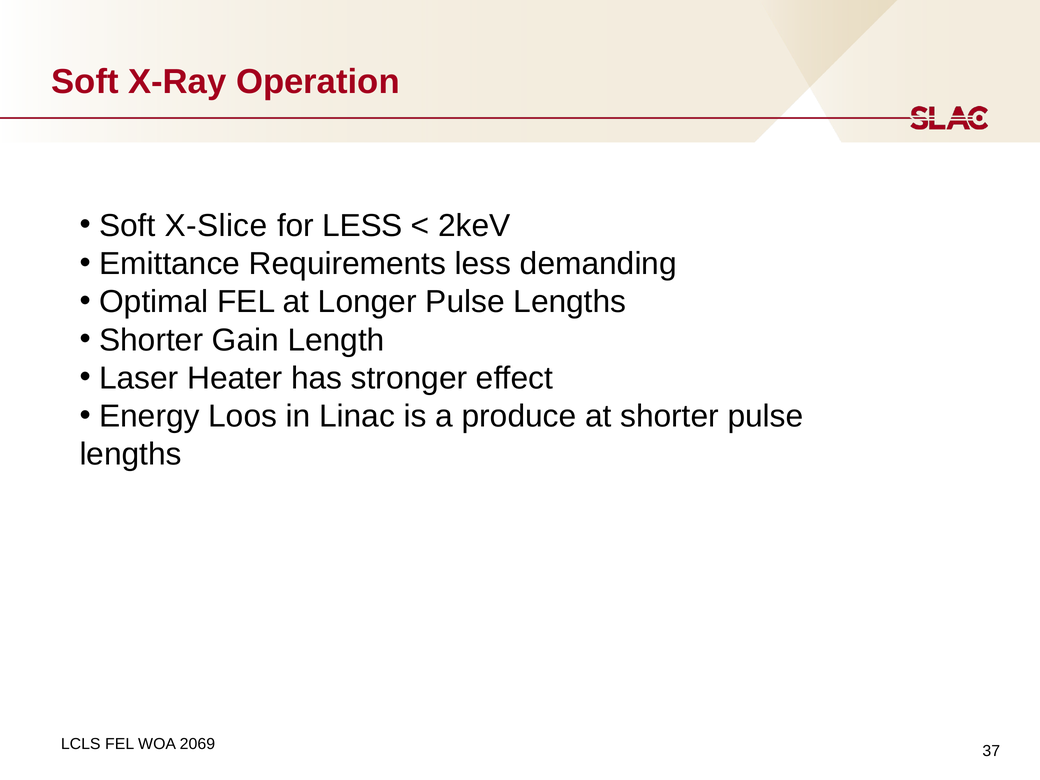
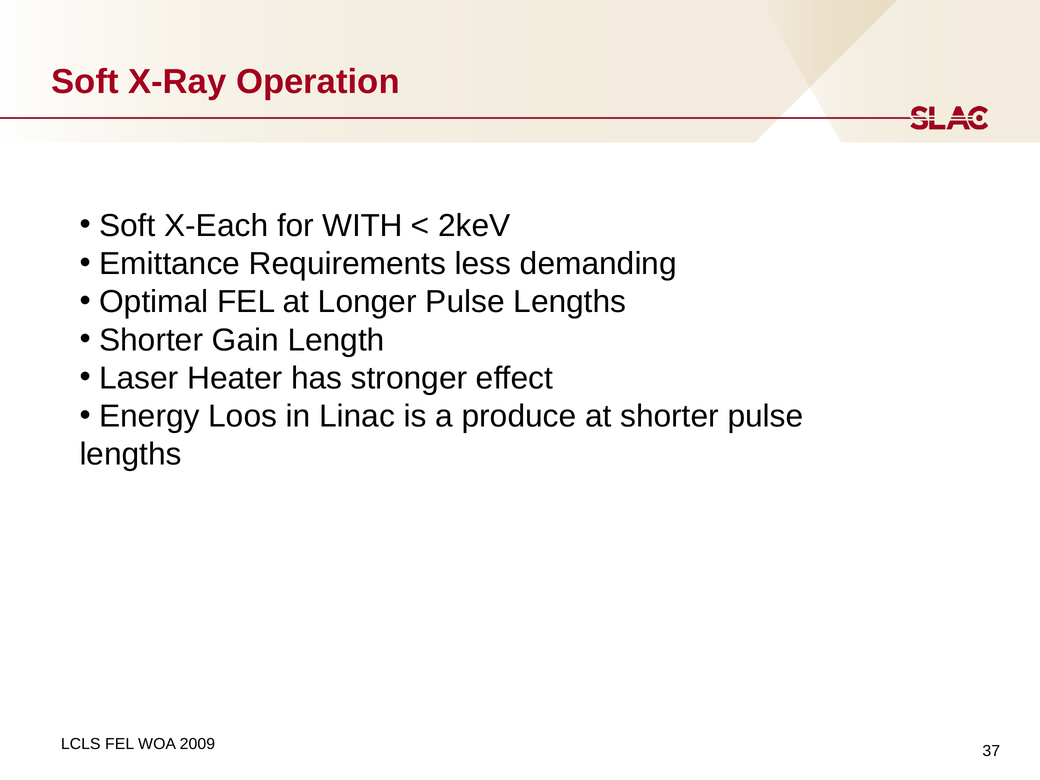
X-Slice: X-Slice -> X-Each
for LESS: LESS -> WITH
2069: 2069 -> 2009
